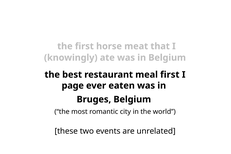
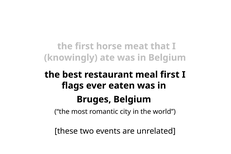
page: page -> flags
